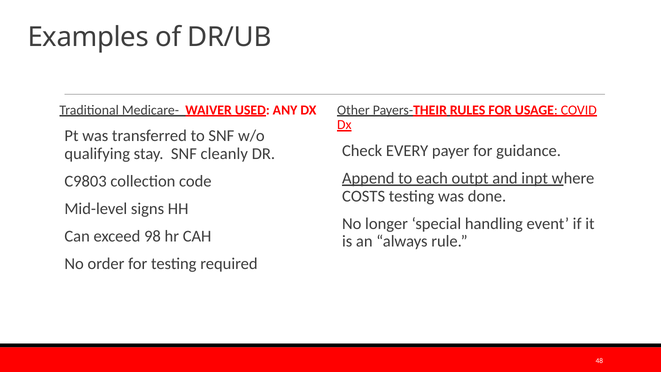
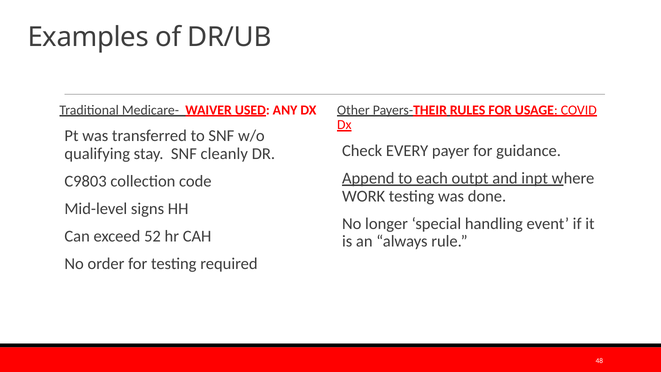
COSTS: COSTS -> WORK
98: 98 -> 52
